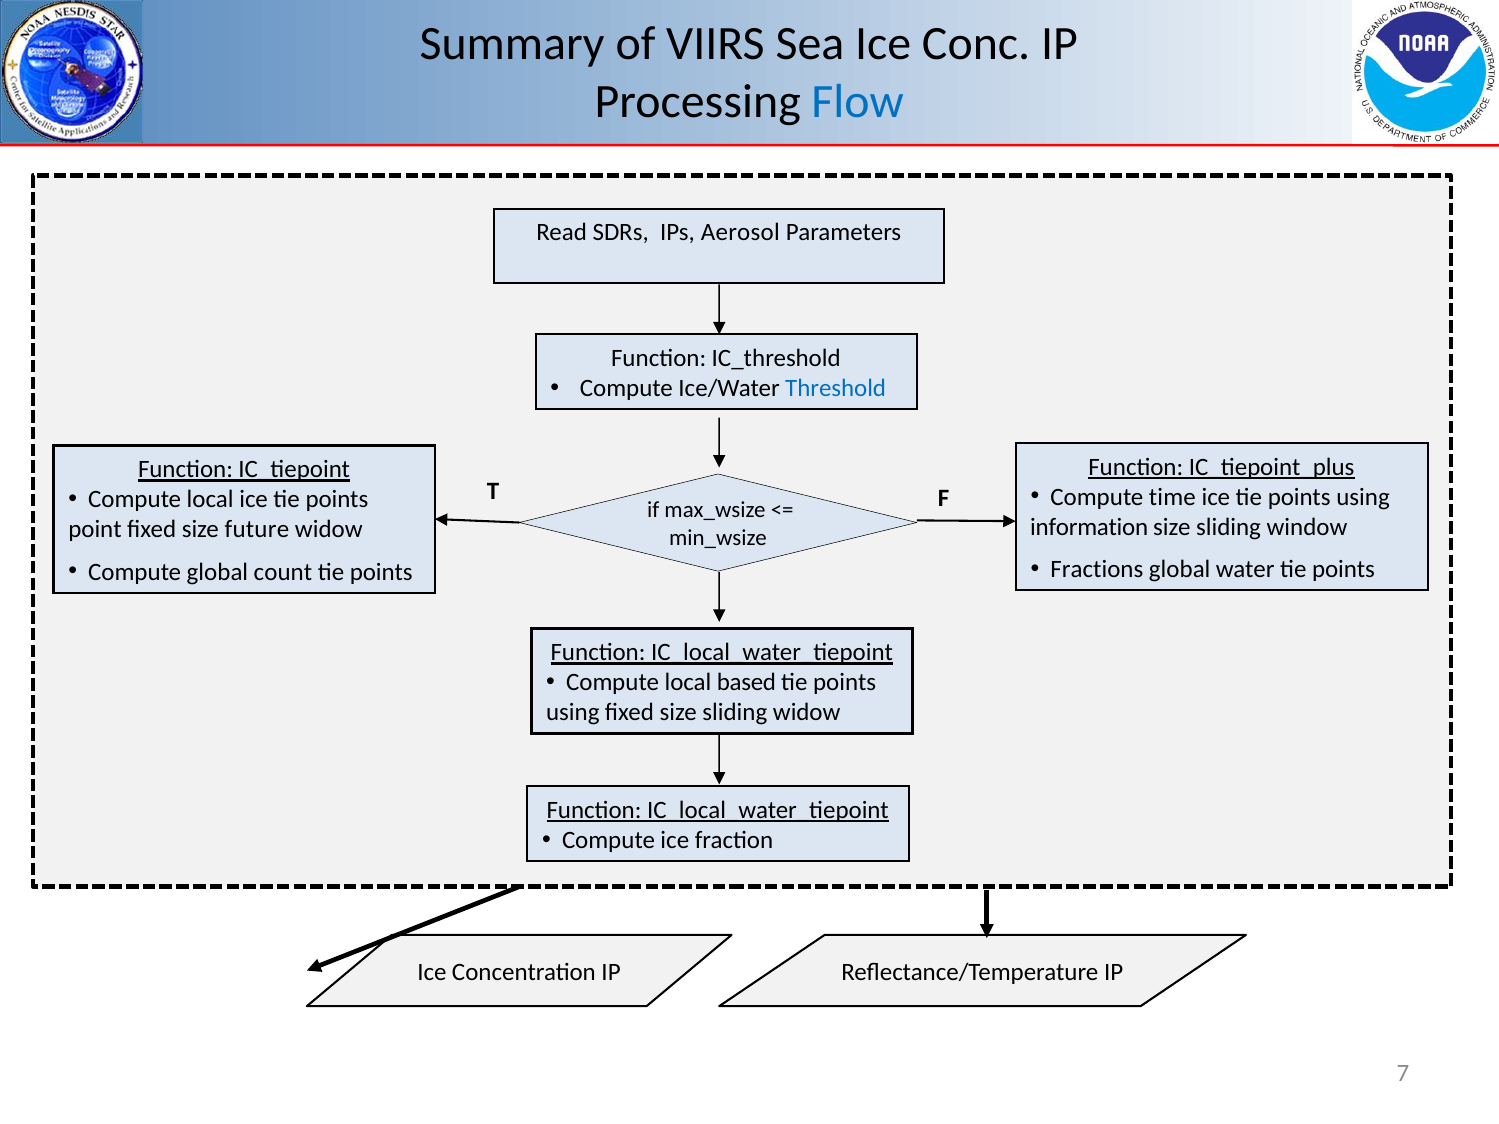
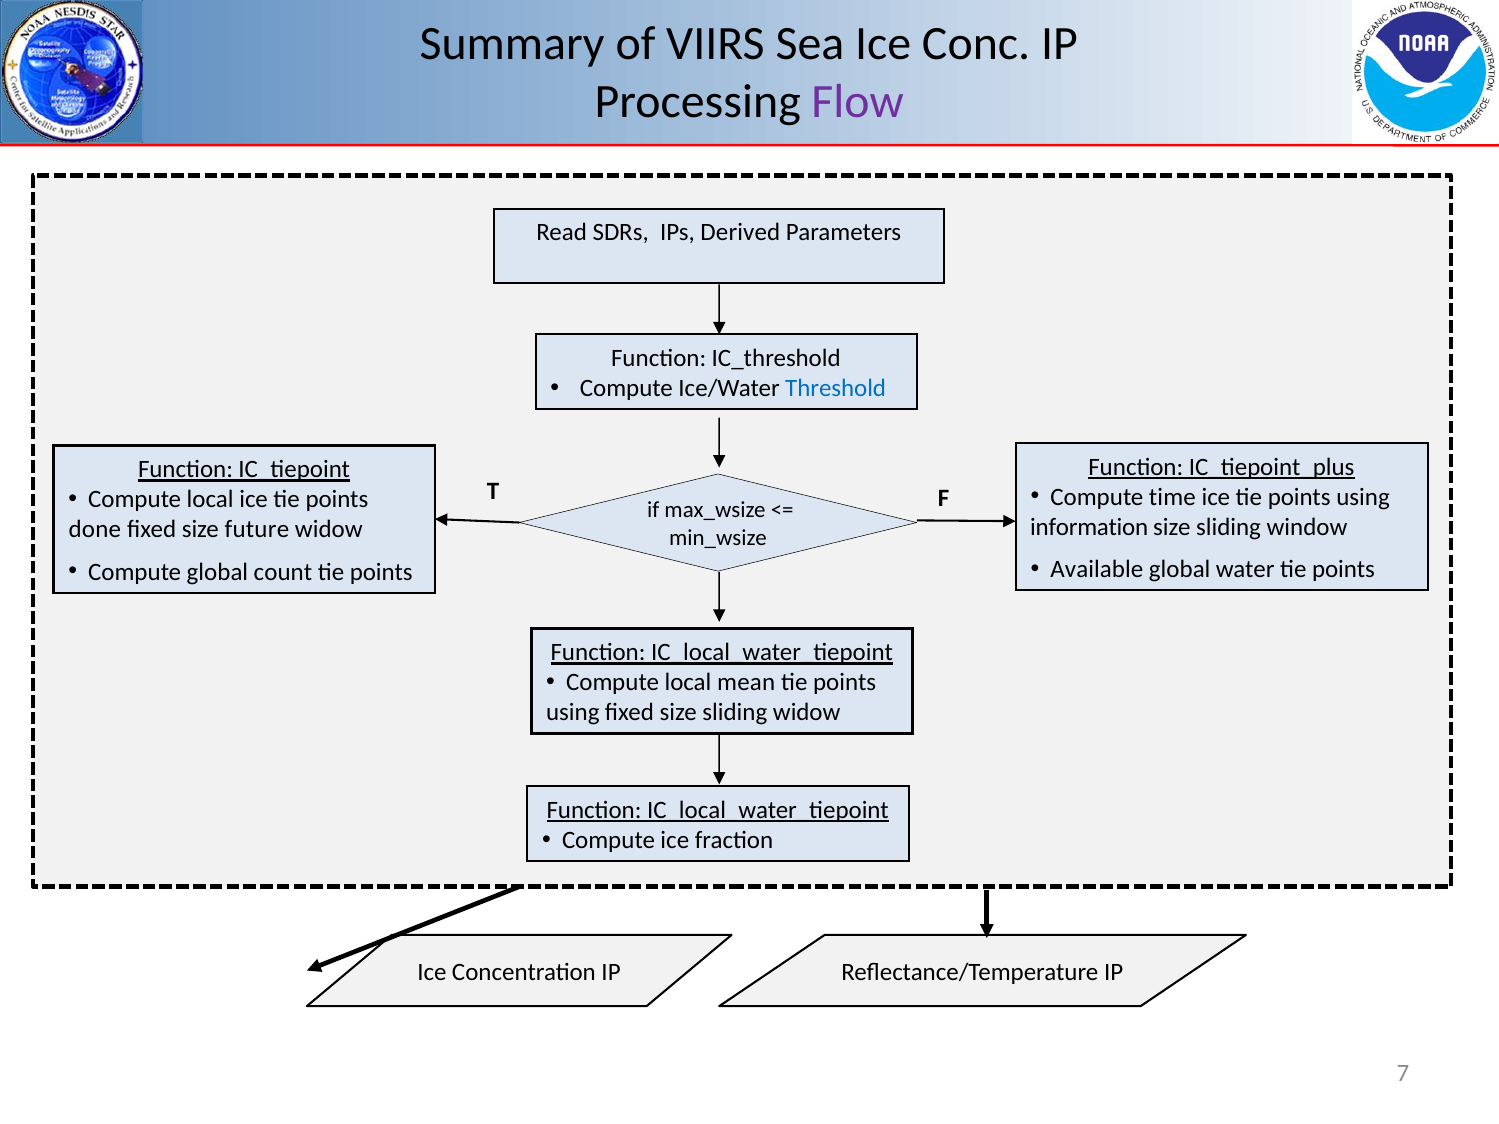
Flow colour: blue -> purple
Aerosol: Aerosol -> Derived
point: point -> done
Fractions: Fractions -> Available
based: based -> mean
